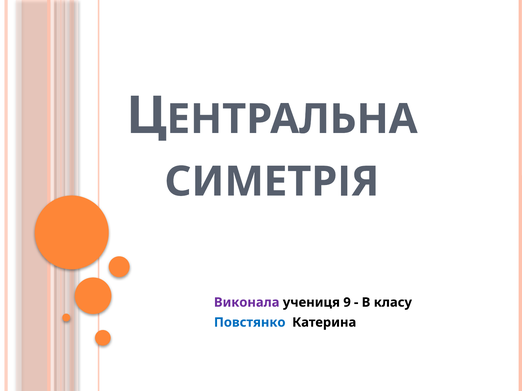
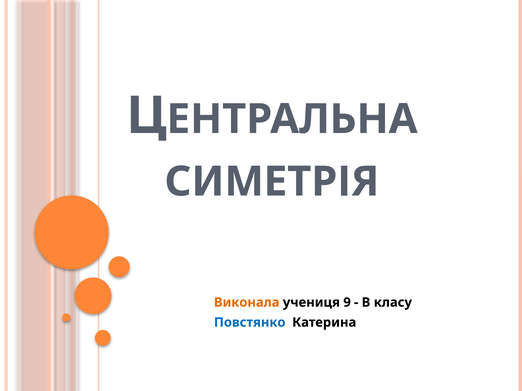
Виконала colour: purple -> orange
